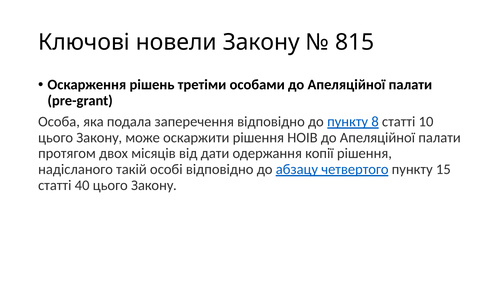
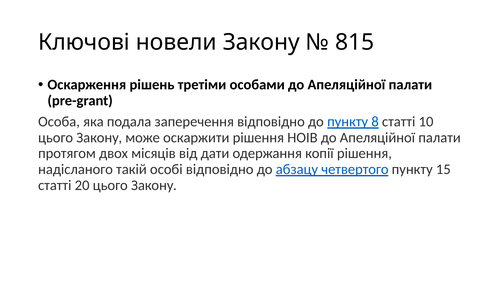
40: 40 -> 20
